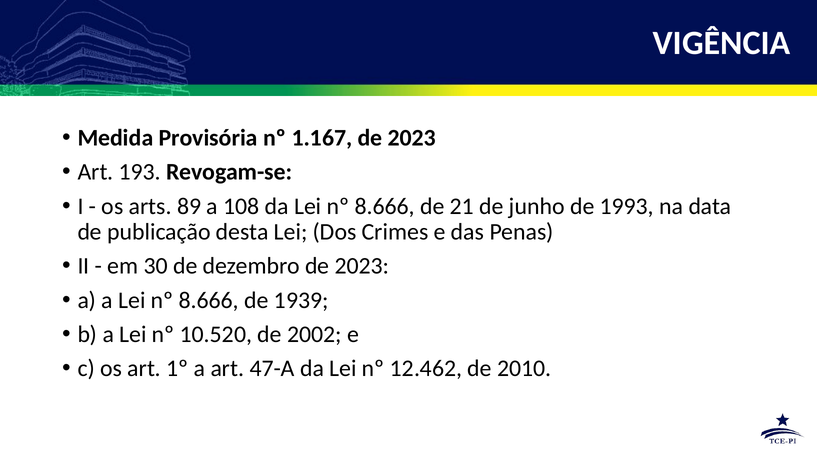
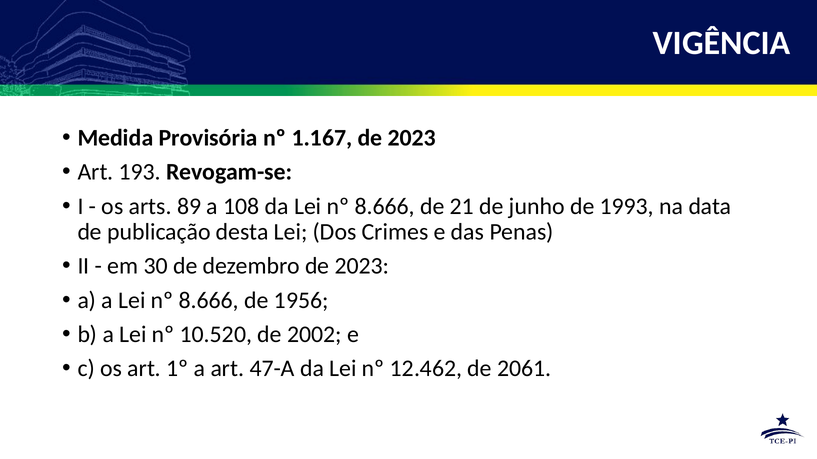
1939: 1939 -> 1956
2010: 2010 -> 2061
